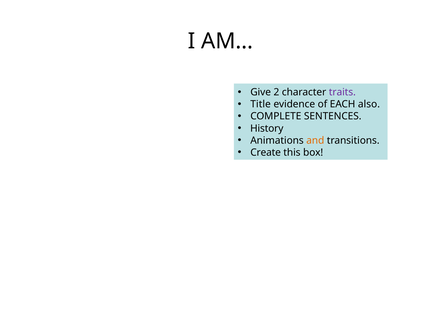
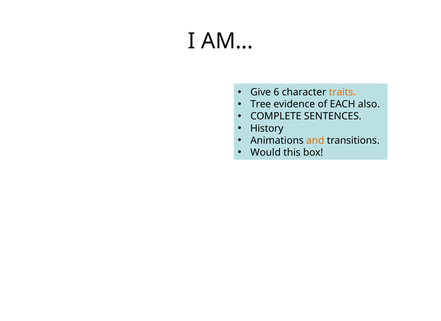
2: 2 -> 6
traits colour: purple -> orange
Title: Title -> Tree
Create: Create -> Would
